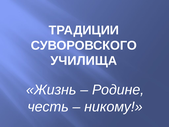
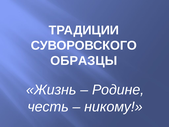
УЧИЛИЩА: УЧИЛИЩА -> ОБРАЗЦЫ
